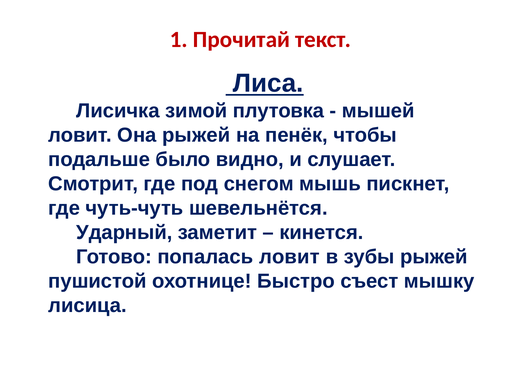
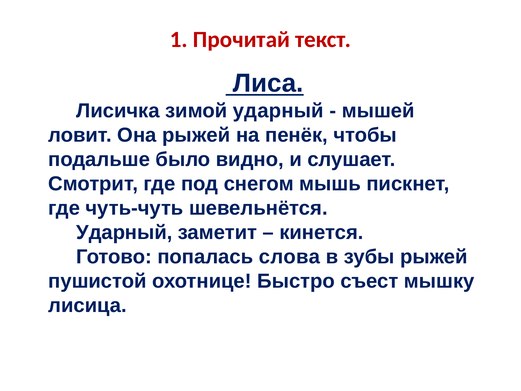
зимой плутовка: плутовка -> ударный
попалась ловит: ловит -> слова
